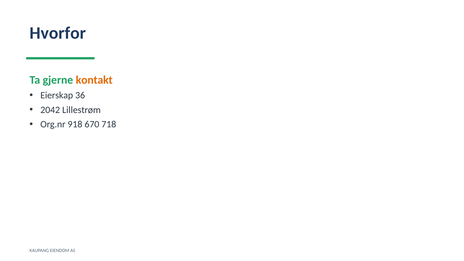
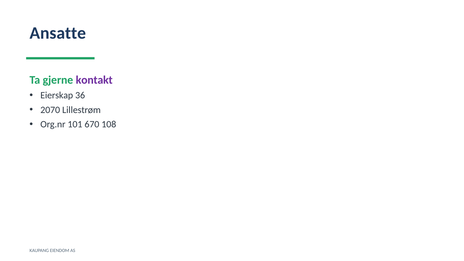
Hvorfor: Hvorfor -> Ansatte
kontakt colour: orange -> purple
2042: 2042 -> 2070
918: 918 -> 101
718: 718 -> 108
